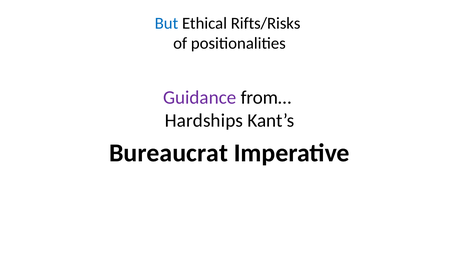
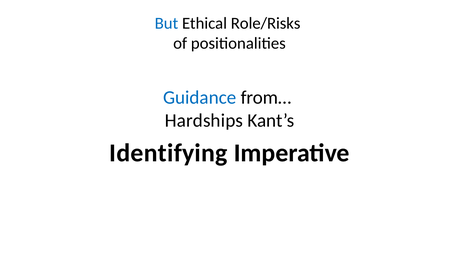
Rifts/Risks: Rifts/Risks -> Role/Risks
Guidance colour: purple -> blue
Bureaucrat: Bureaucrat -> Identifying
